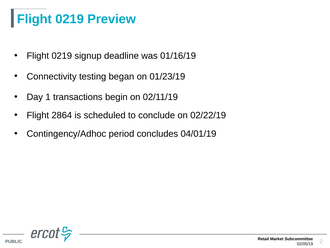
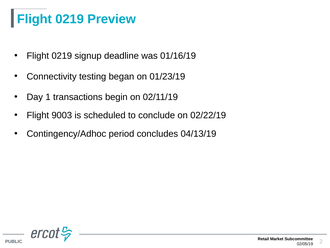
2864: 2864 -> 9003
04/01/19: 04/01/19 -> 04/13/19
